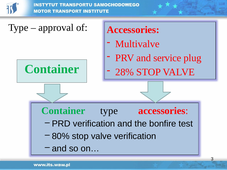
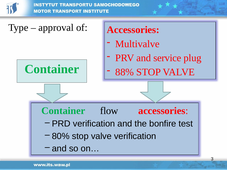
28%: 28% -> 88%
Container type: type -> flow
